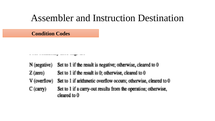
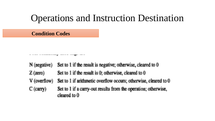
Assembler: Assembler -> Operations
